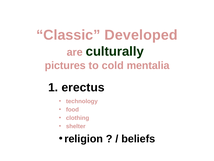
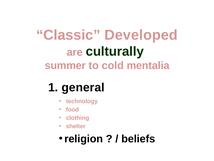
pictures: pictures -> summer
erectus: erectus -> general
